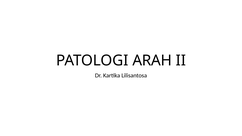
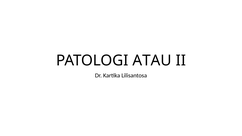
ARAH: ARAH -> ATAU
